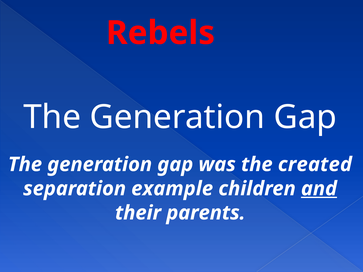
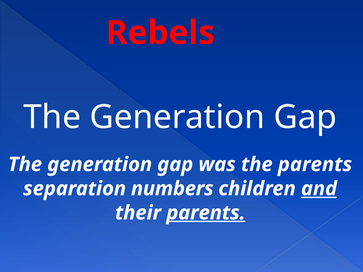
the created: created -> parents
example: example -> numbers
parents at (206, 213) underline: none -> present
